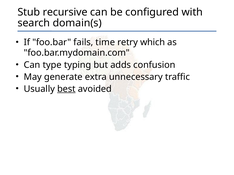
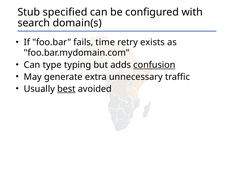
recursive: recursive -> specified
which: which -> exists
confusion underline: none -> present
